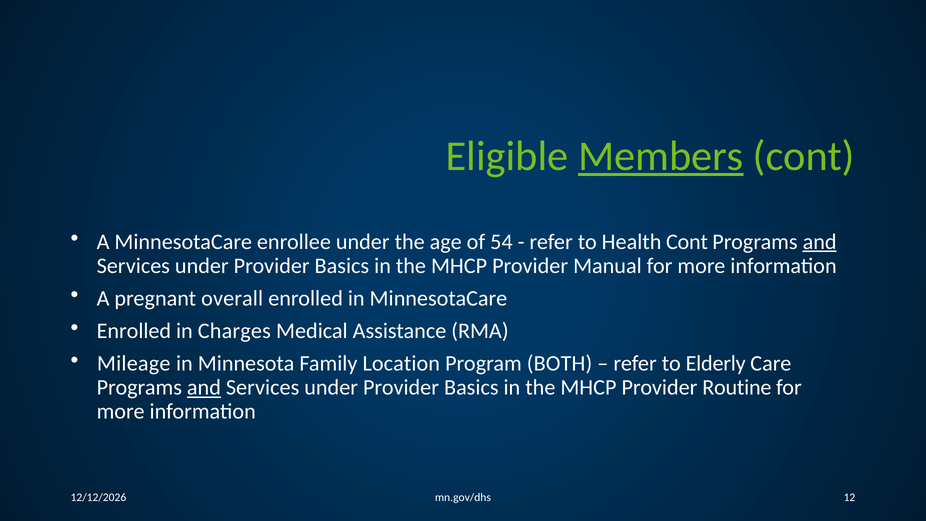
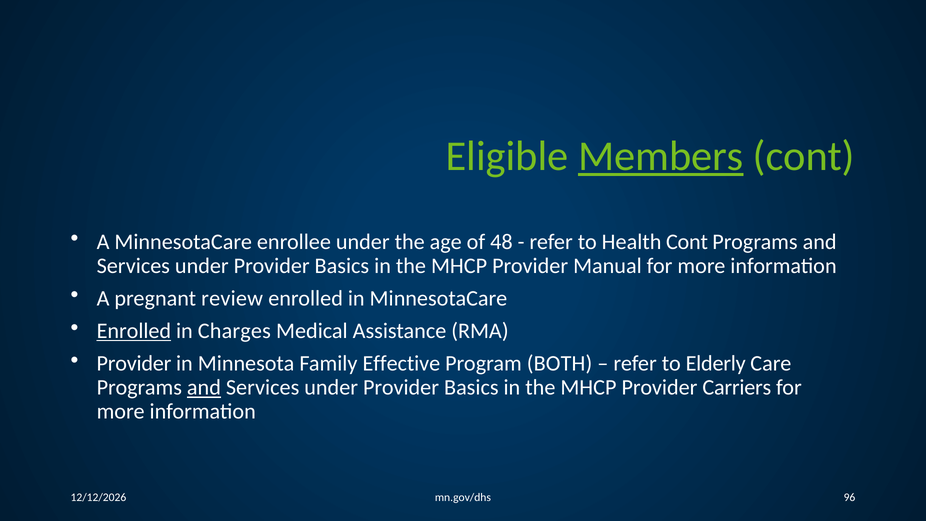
54: 54 -> 48
and at (820, 242) underline: present -> none
overall: overall -> review
Enrolled at (134, 331) underline: none -> present
Mileage at (134, 364): Mileage -> Provider
Location: Location -> Effective
Routine: Routine -> Carriers
12: 12 -> 96
